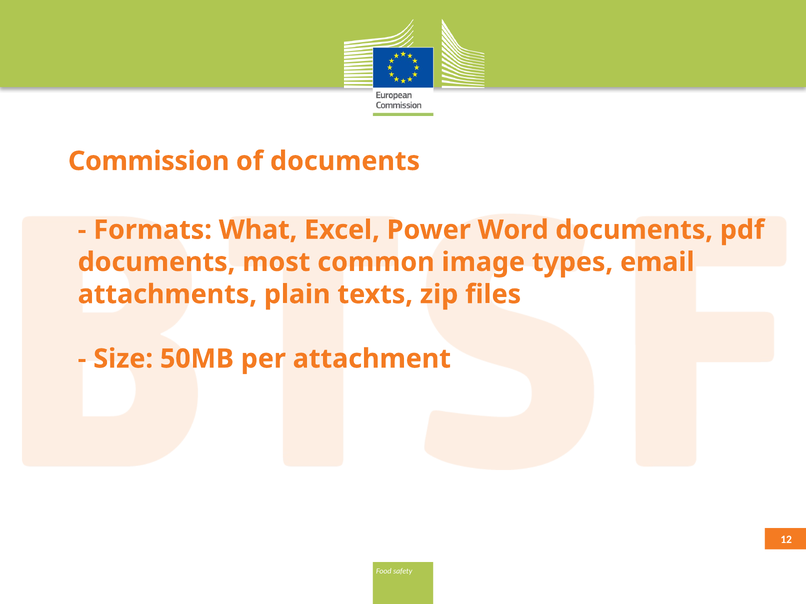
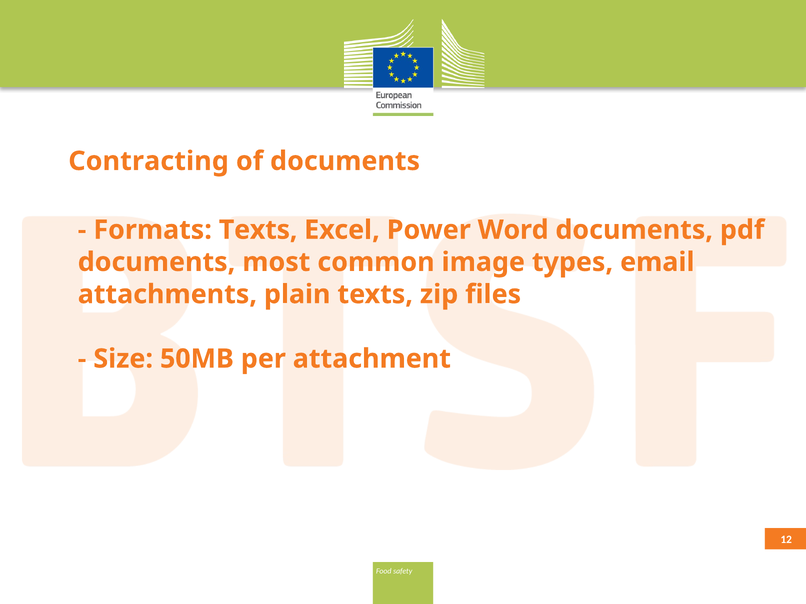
Commission: Commission -> Contracting
Formats What: What -> Texts
